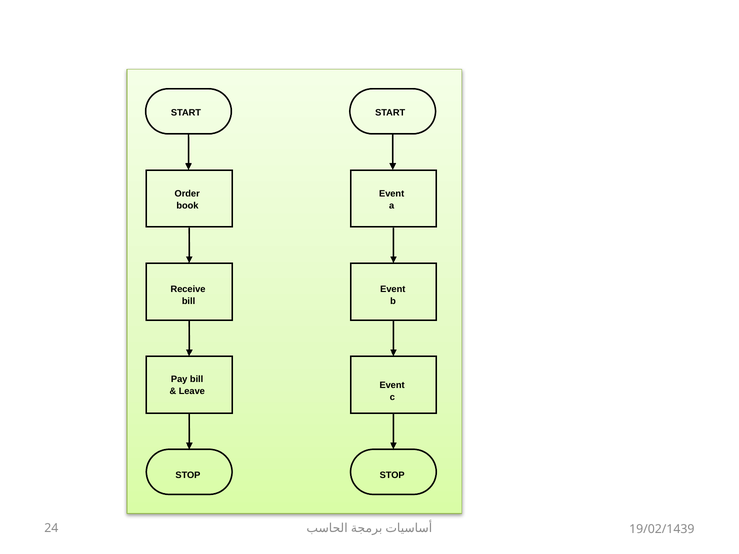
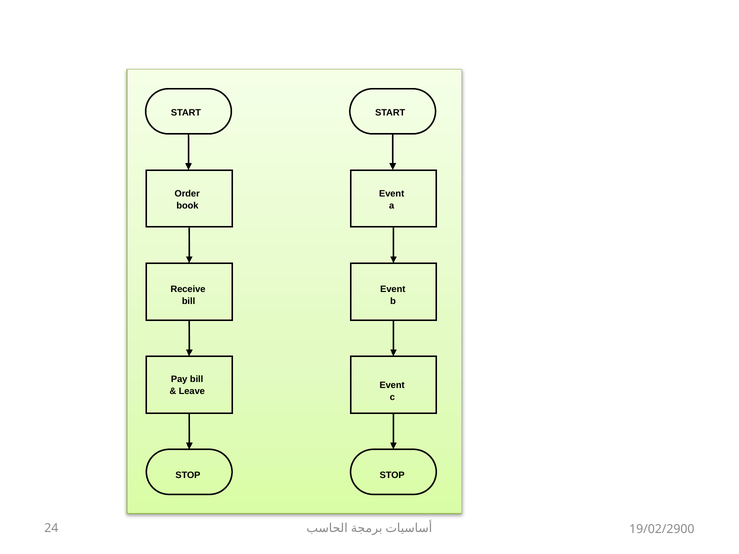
19/02/1439: 19/02/1439 -> 19/02/2900
